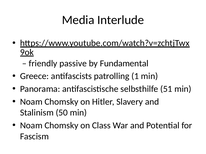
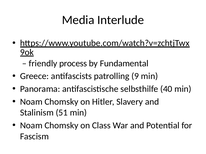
passive: passive -> process
1: 1 -> 9
51: 51 -> 40
50: 50 -> 51
